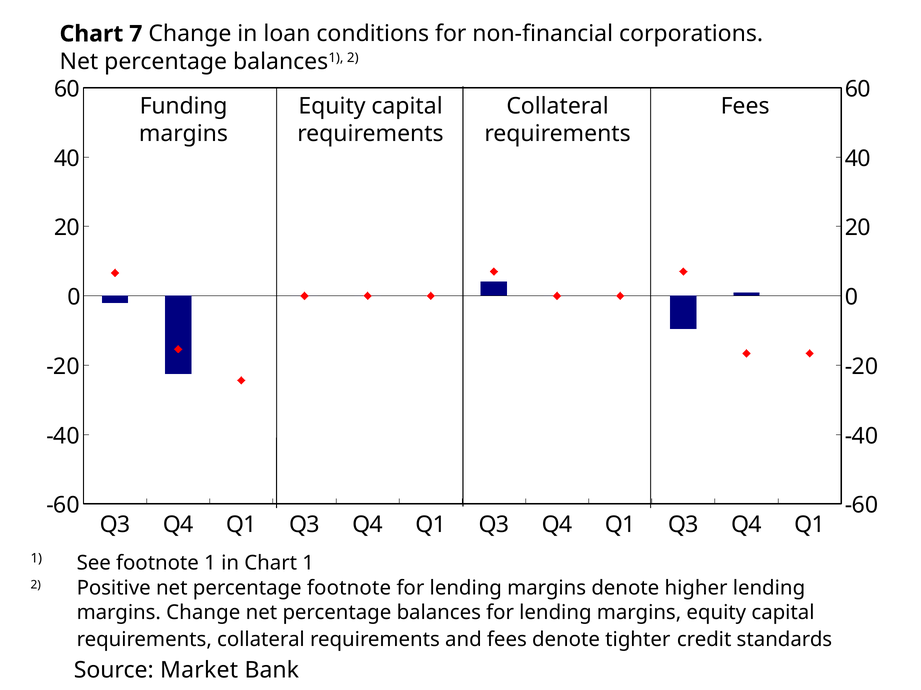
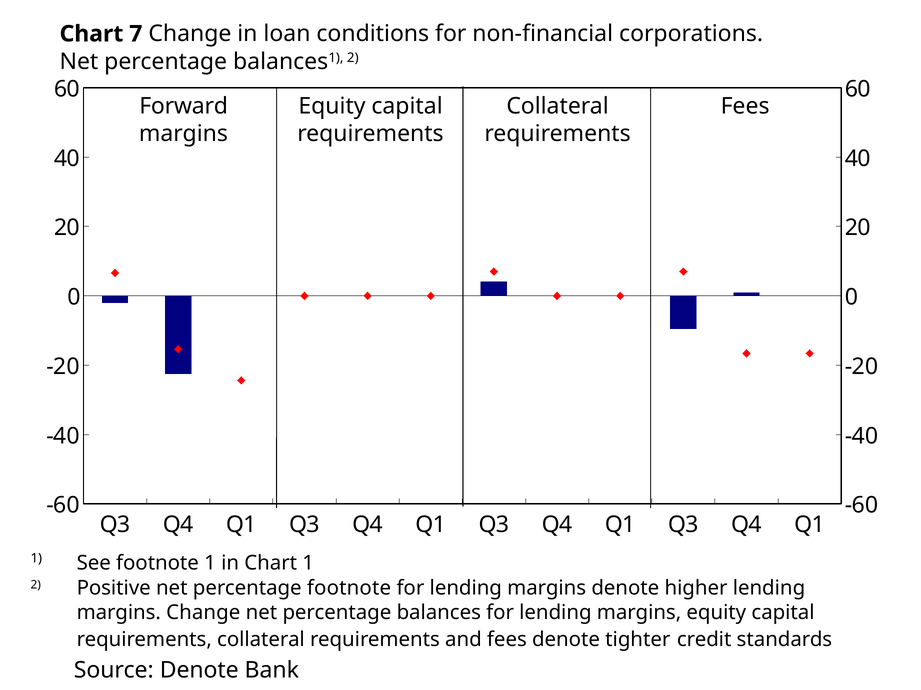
Funding: Funding -> Forward
Source Market: Market -> Denote
